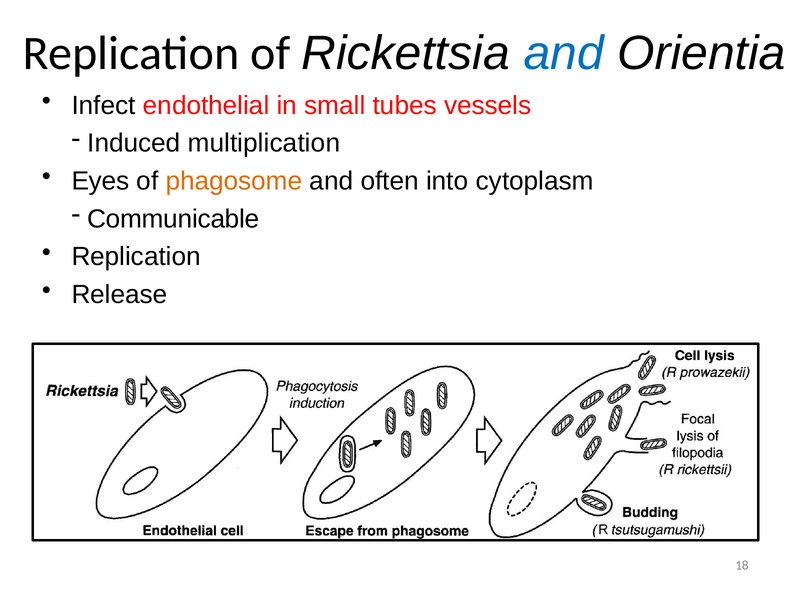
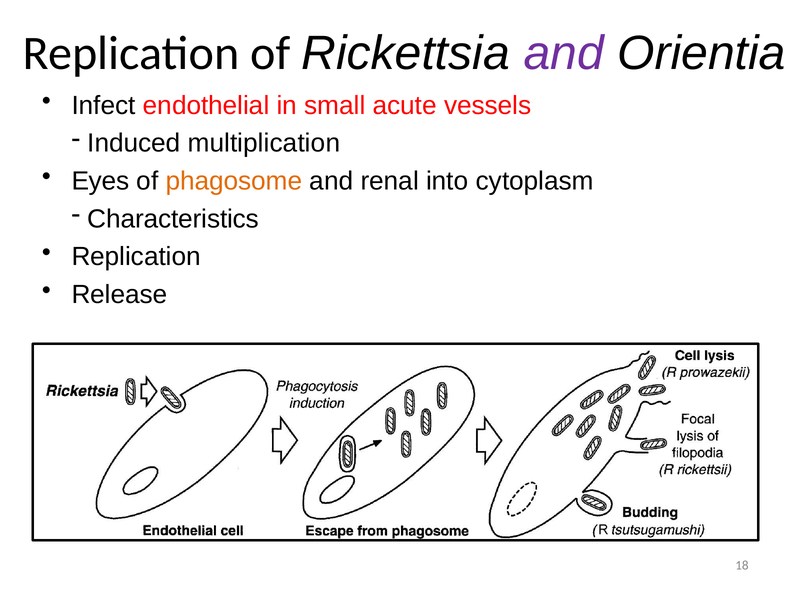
and at (564, 53) colour: blue -> purple
tubes: tubes -> acute
often: often -> renal
Communicable: Communicable -> Characteristics
